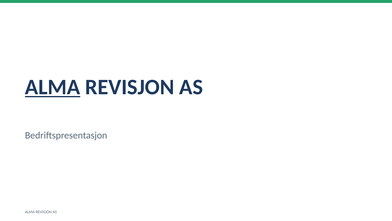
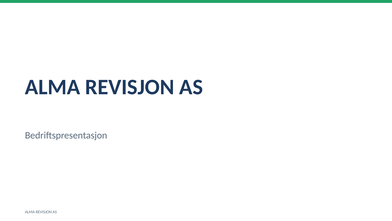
ALMA at (53, 87) underline: present -> none
